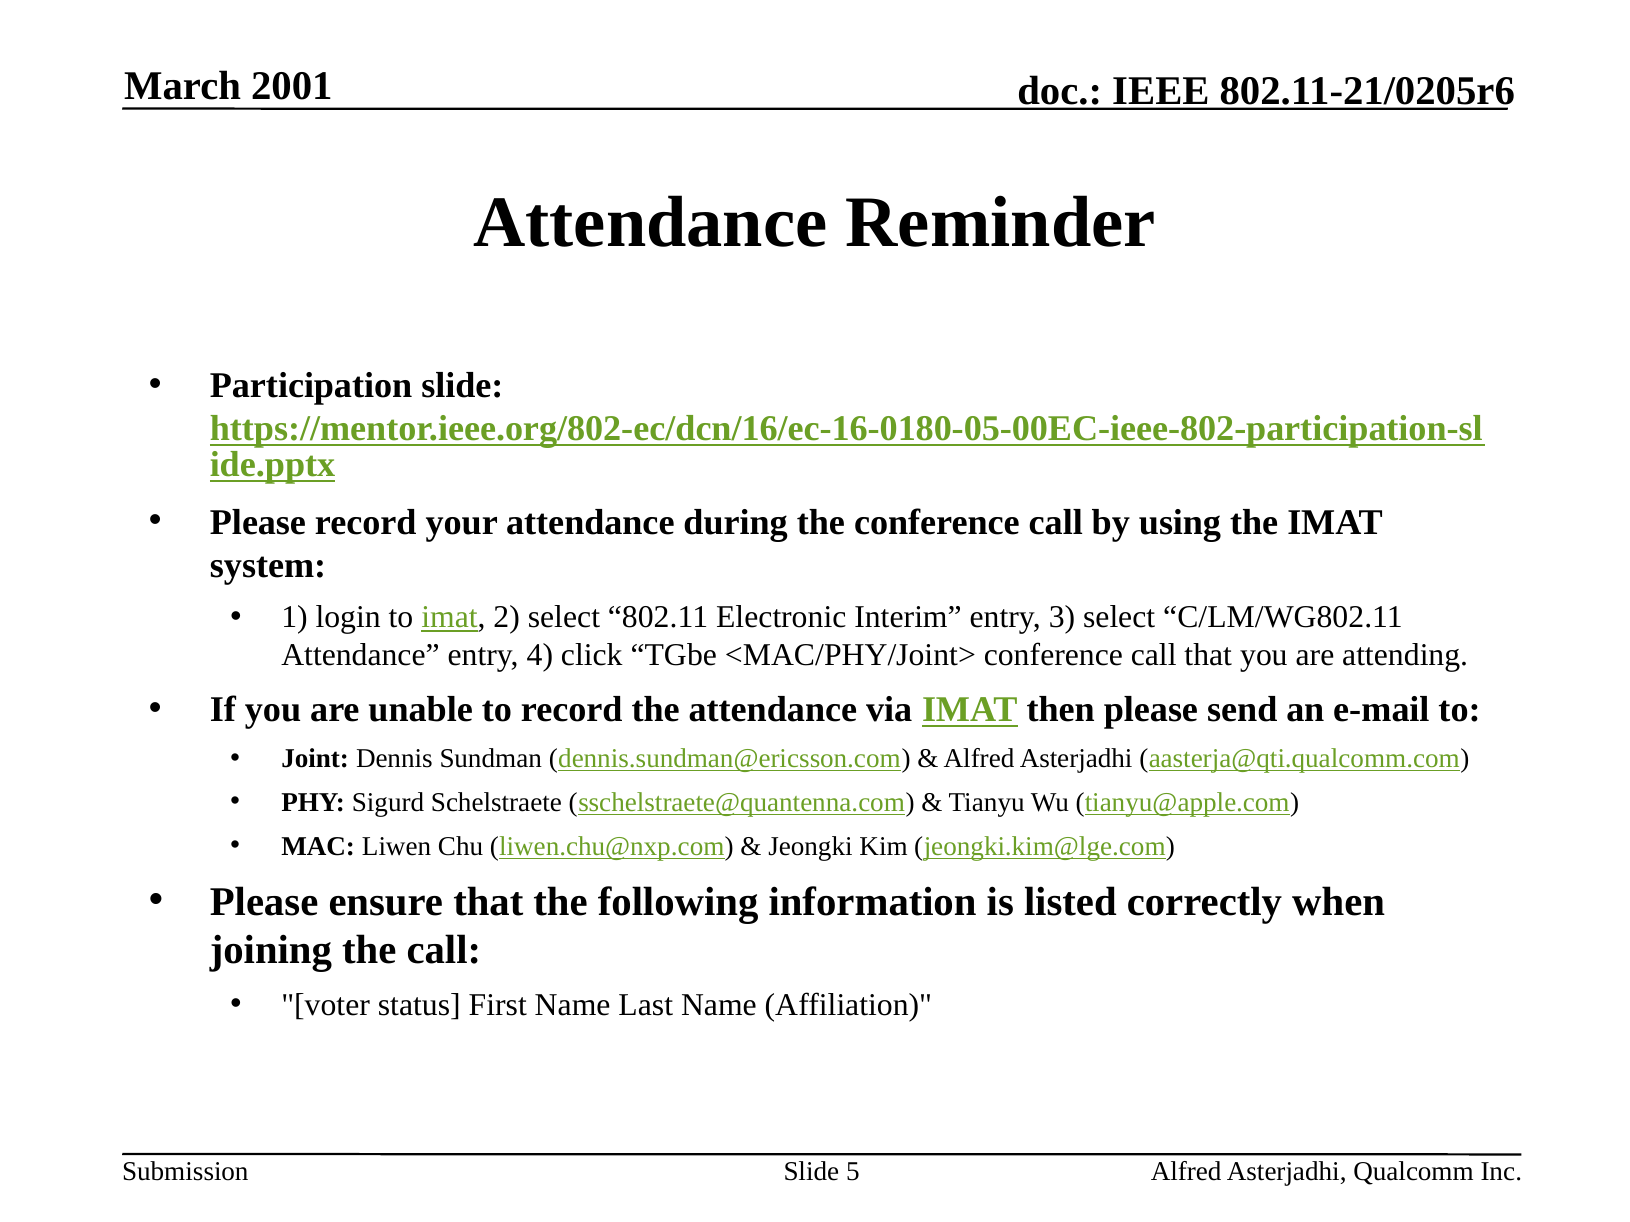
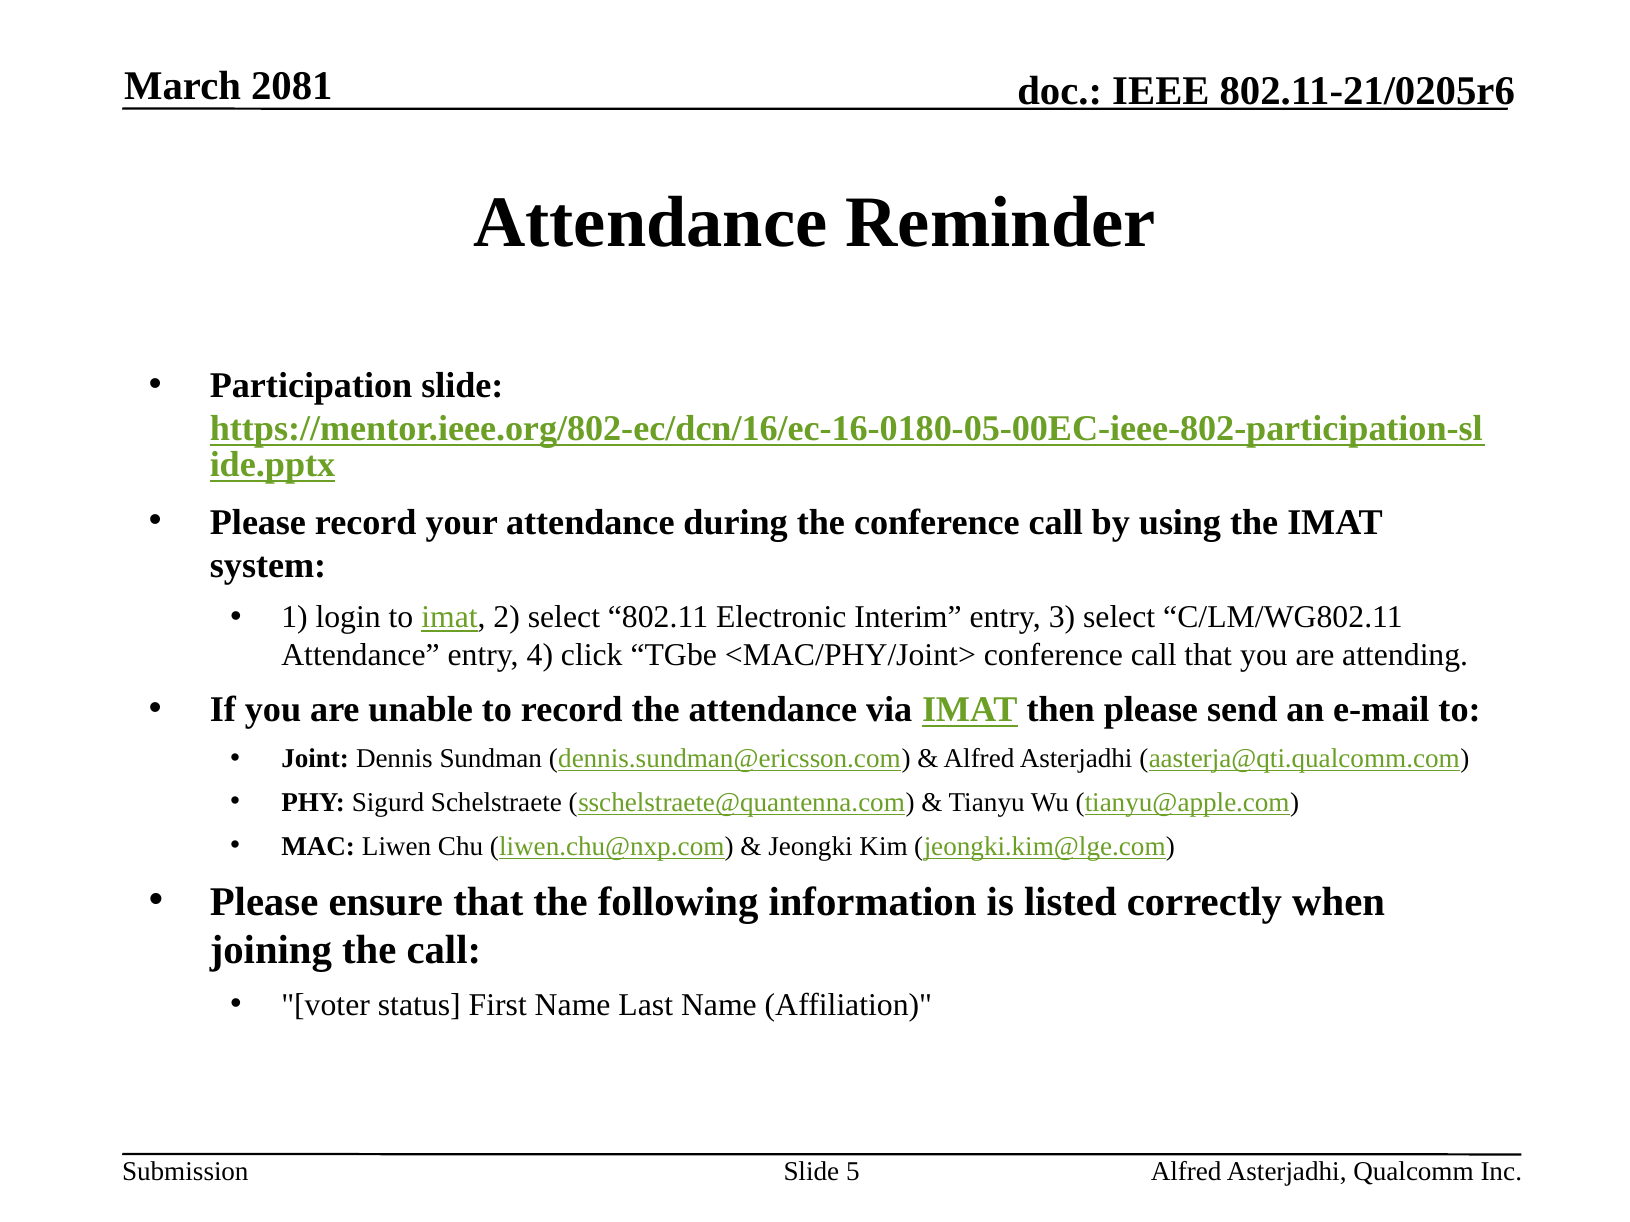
2001: 2001 -> 2081
